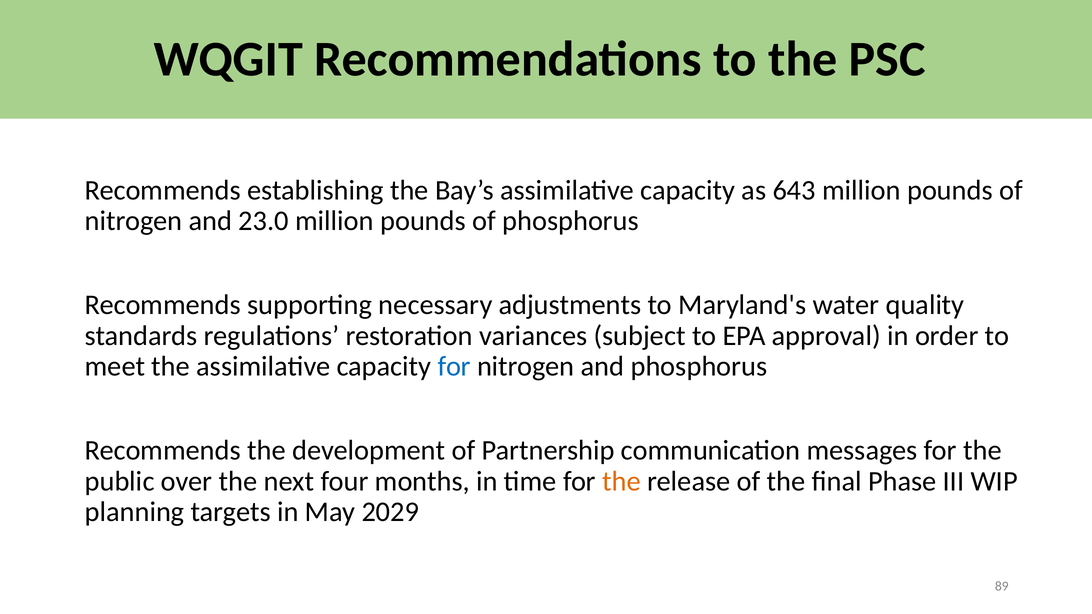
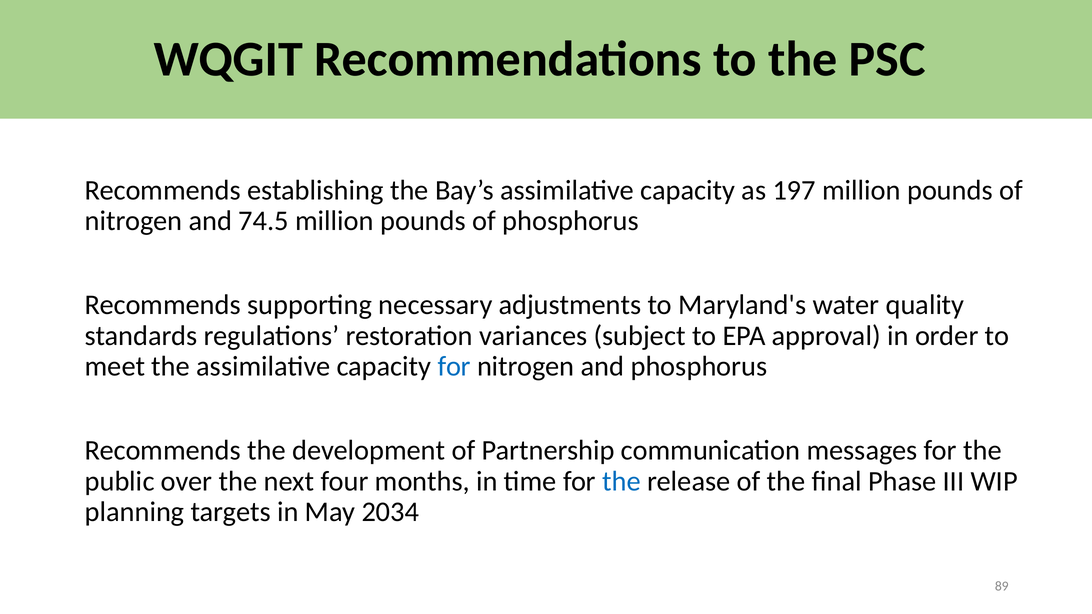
643: 643 -> 197
23.0: 23.0 -> 74.5
the at (622, 481) colour: orange -> blue
2029: 2029 -> 2034
